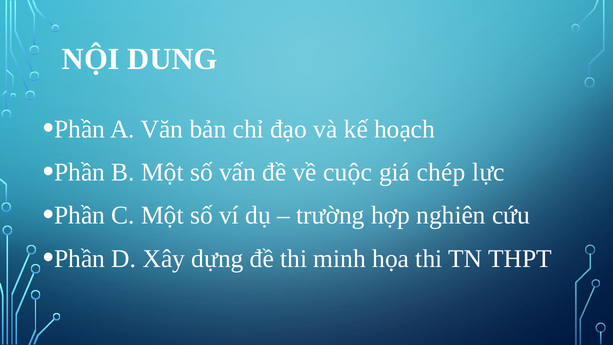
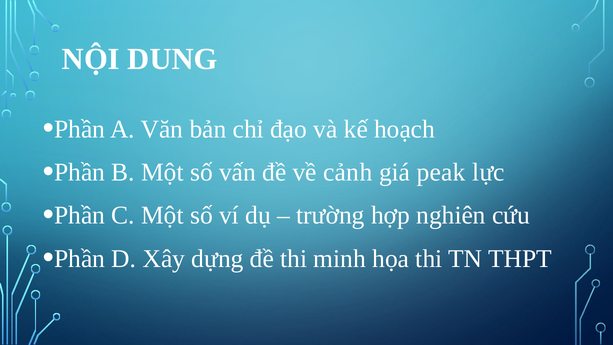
cuộc: cuộc -> cảnh
chép: chép -> peak
